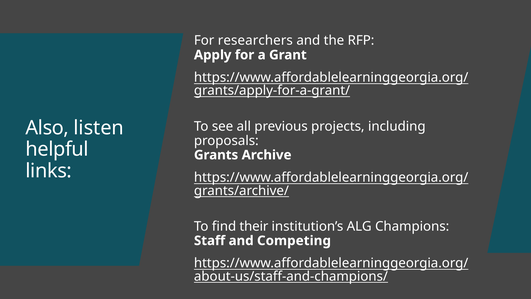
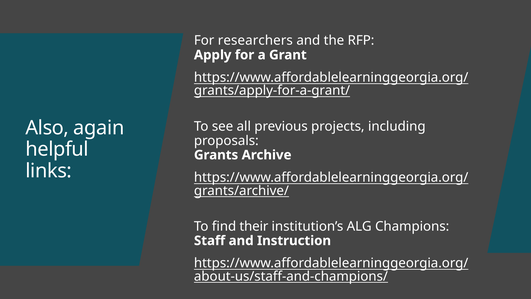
listen: listen -> again
Competing: Competing -> Instruction
